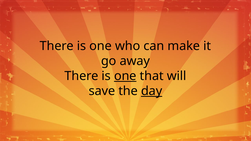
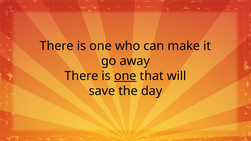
day underline: present -> none
